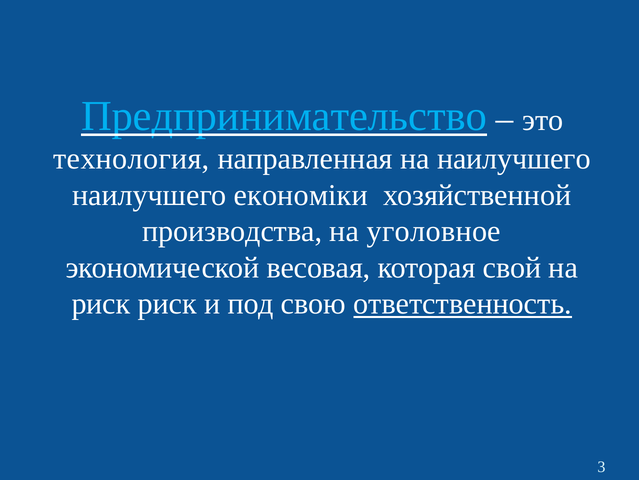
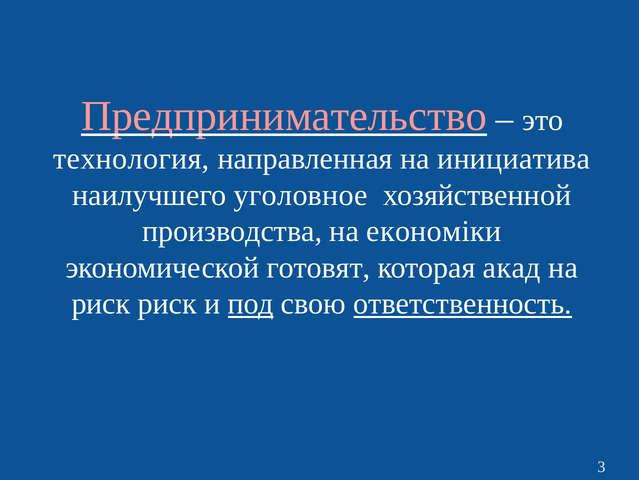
Предпринимательство colour: light blue -> pink
на наилучшего: наилучшего -> инициатива
економіки: економіки -> уголовное
уголовное: уголовное -> економіки
весовая: весовая -> готовят
свой: свой -> акад
под underline: none -> present
